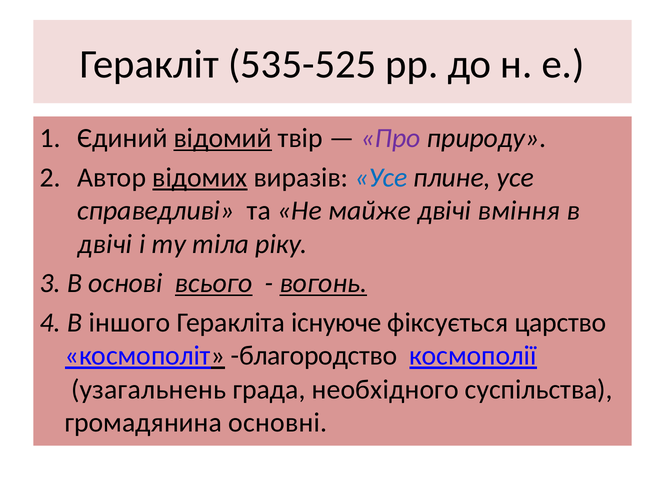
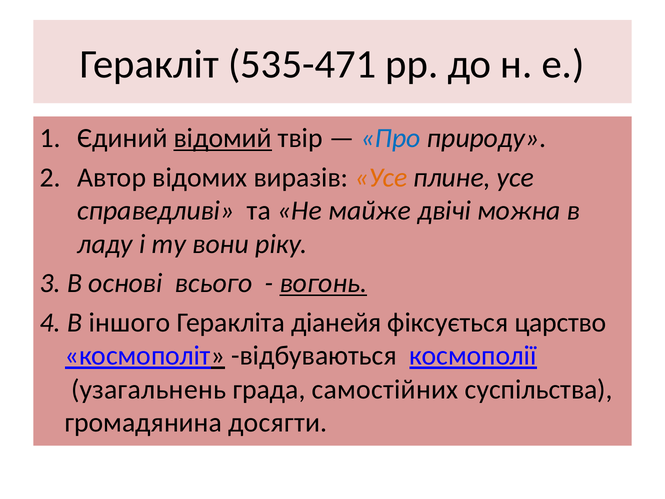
535-525: 535-525 -> 535-471
Про colour: purple -> blue
відомих underline: present -> none
Усе at (381, 177) colour: blue -> orange
вміння: вміння -> можна
двічі at (105, 244): двічі -> ладу
тіла: тіла -> вони
всього underline: present -> none
існуюче: існуюче -> діанейя
благородство: благородство -> відбуваються
необхідного: необхідного -> самостійних
основні: основні -> досягти
